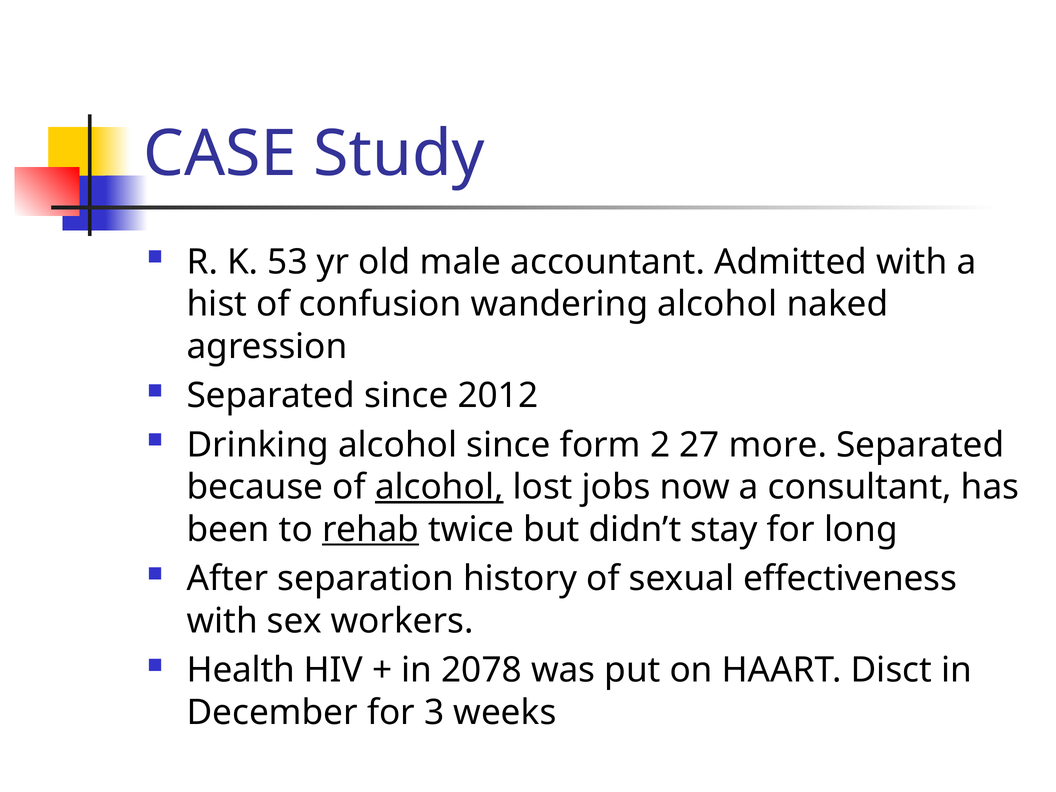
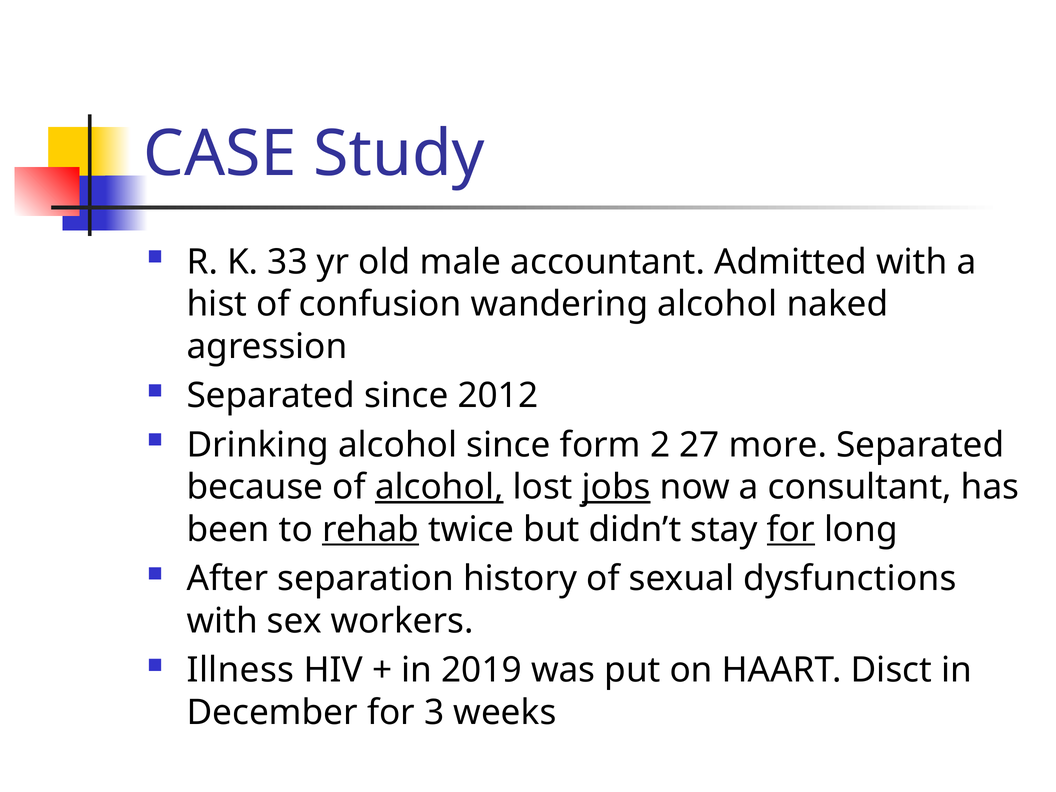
53: 53 -> 33
jobs underline: none -> present
for at (791, 529) underline: none -> present
effectiveness: effectiveness -> dysfunctions
Health: Health -> Illness
2078: 2078 -> 2019
